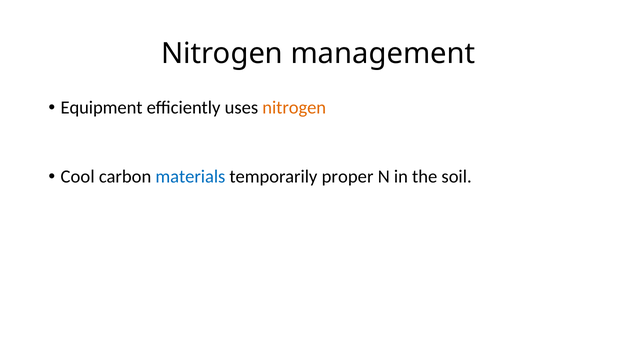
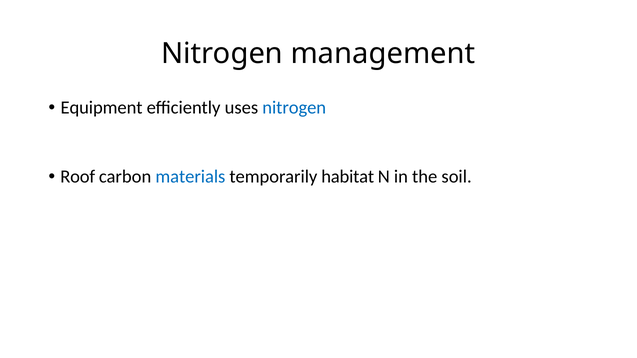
nitrogen at (294, 108) colour: orange -> blue
Cool: Cool -> Roof
proper: proper -> habitat
